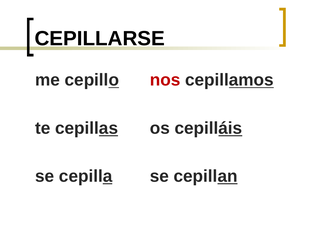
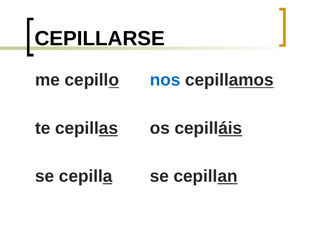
nos colour: red -> blue
